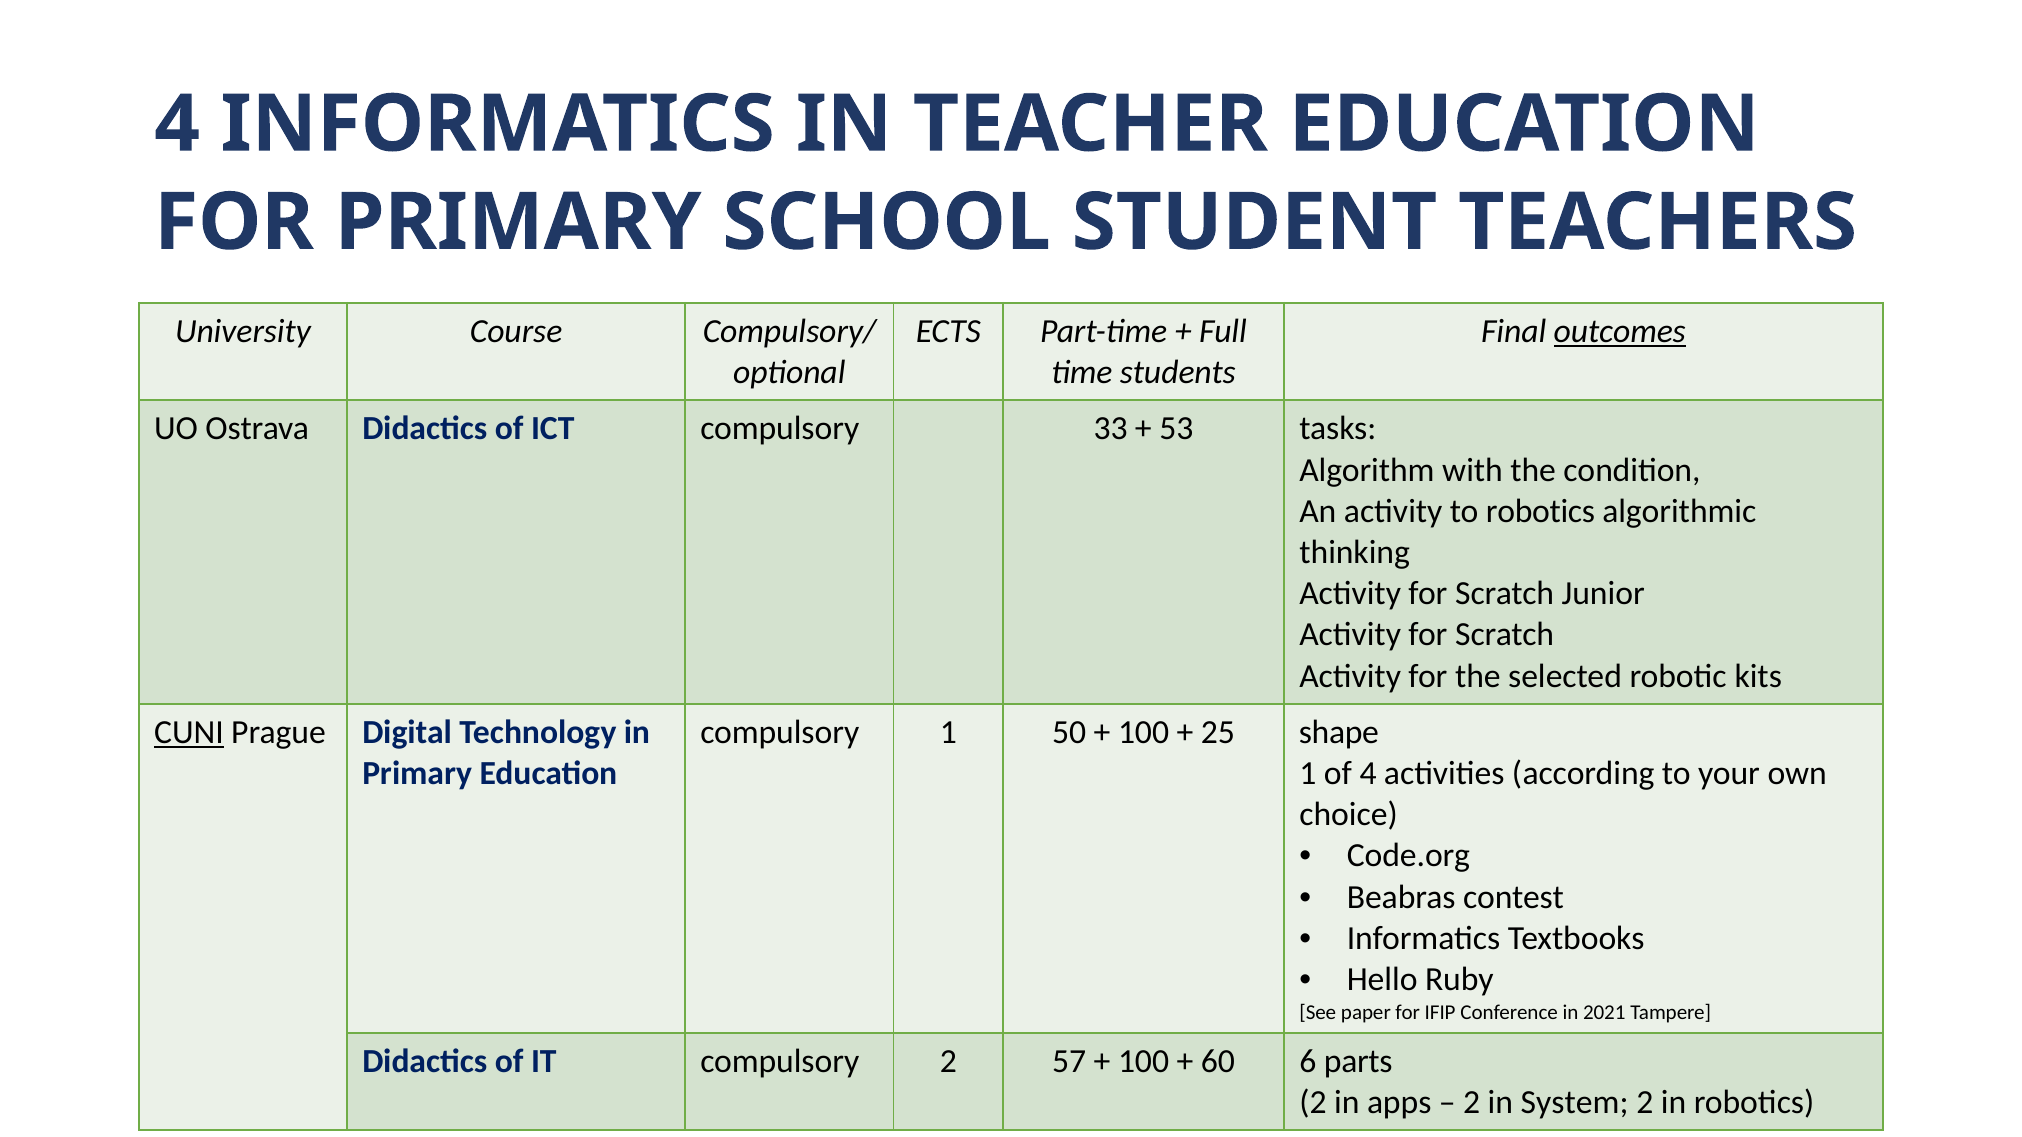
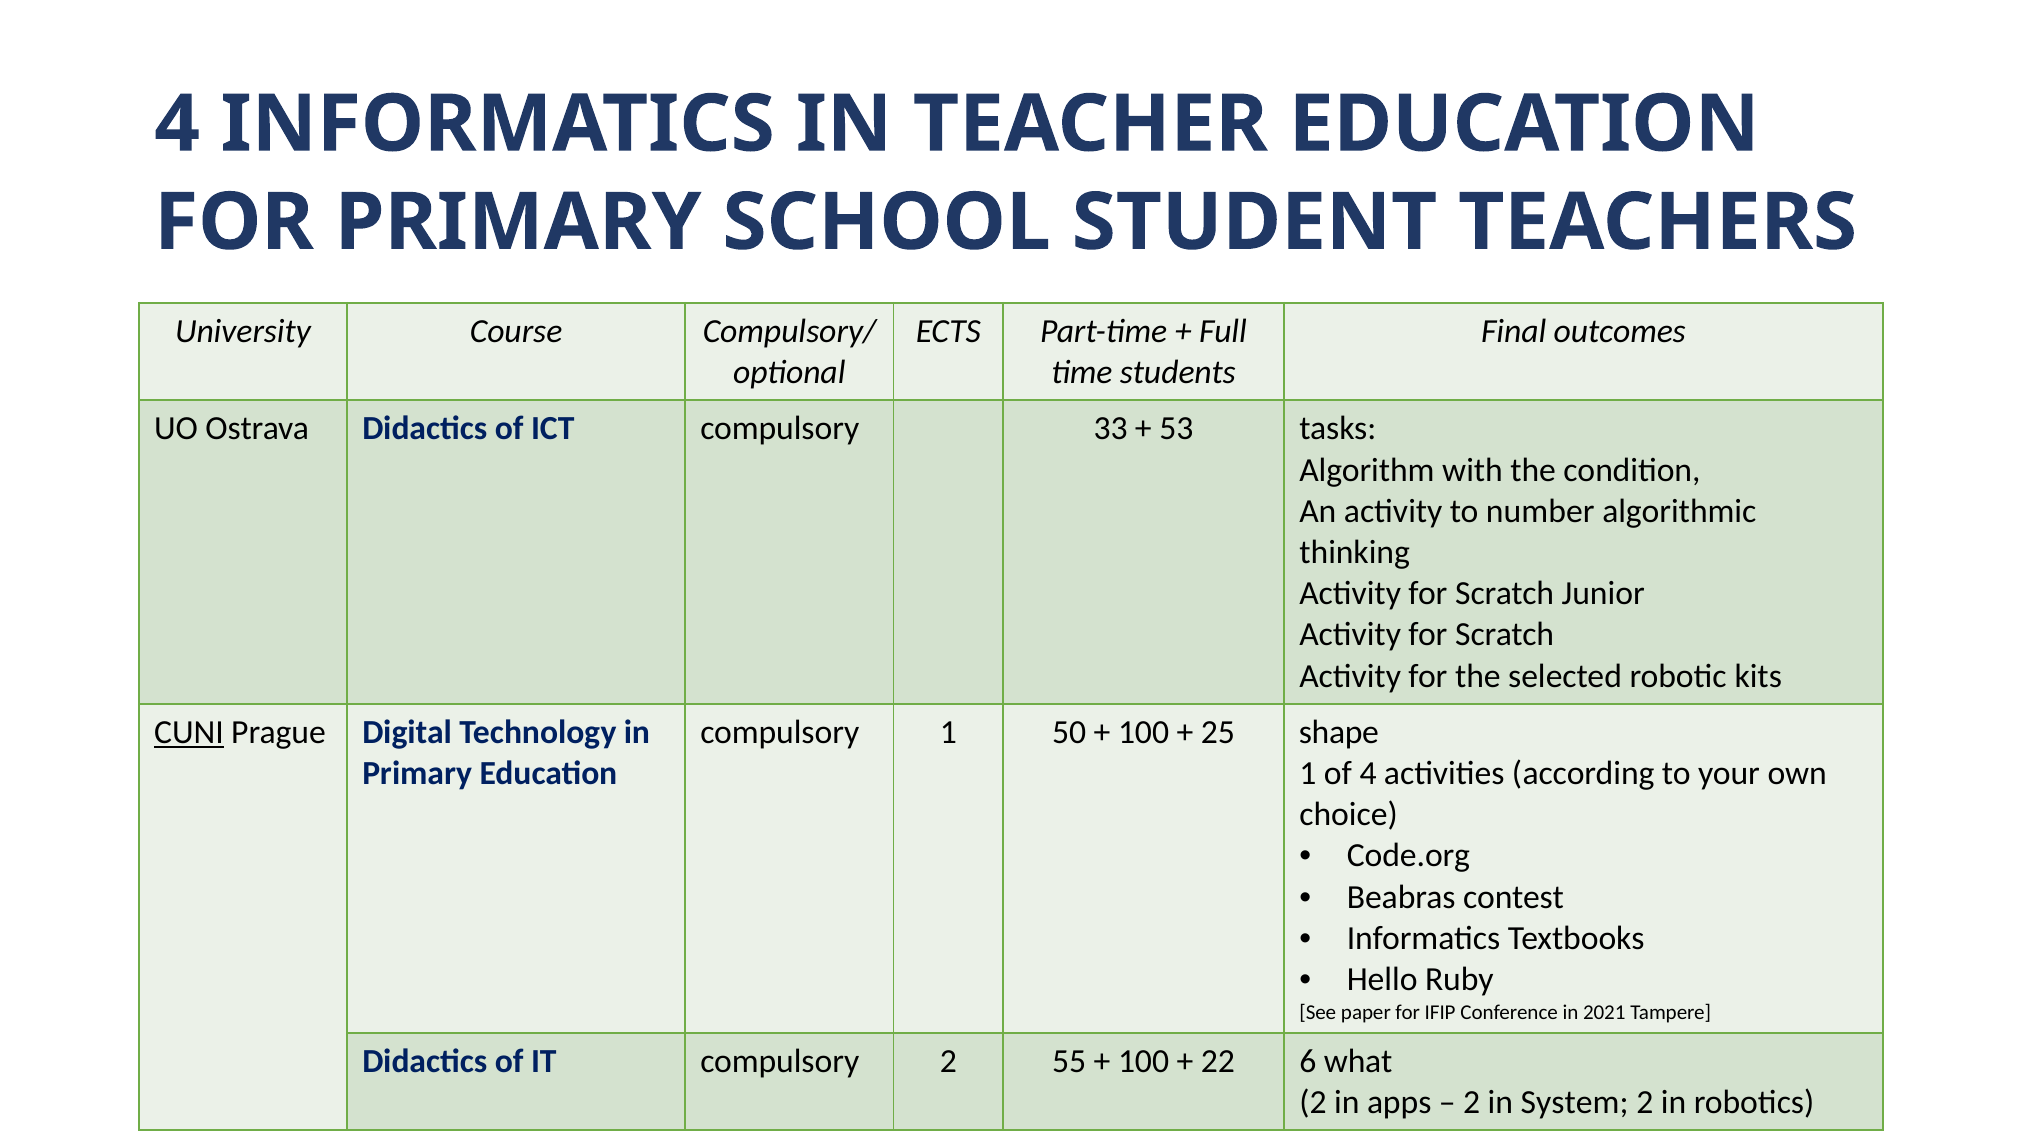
outcomes underline: present -> none
to robotics: robotics -> number
57: 57 -> 55
60: 60 -> 22
parts: parts -> what
